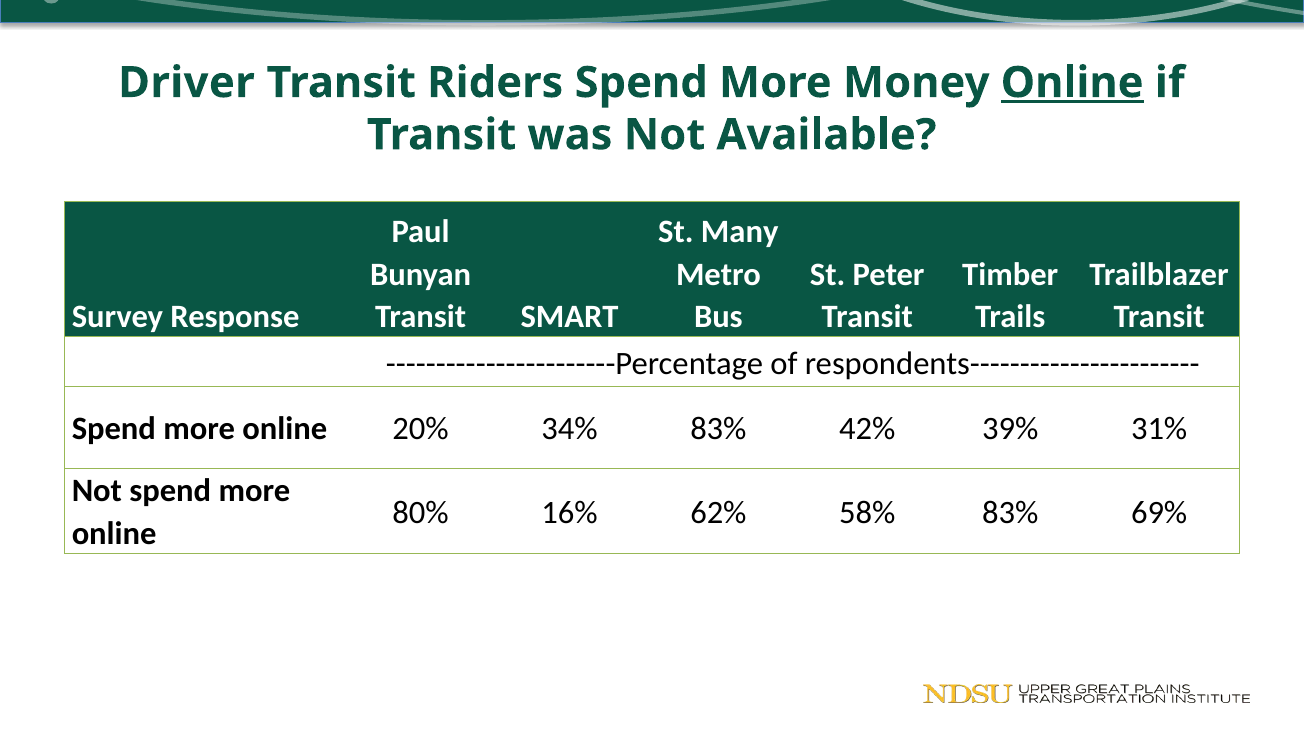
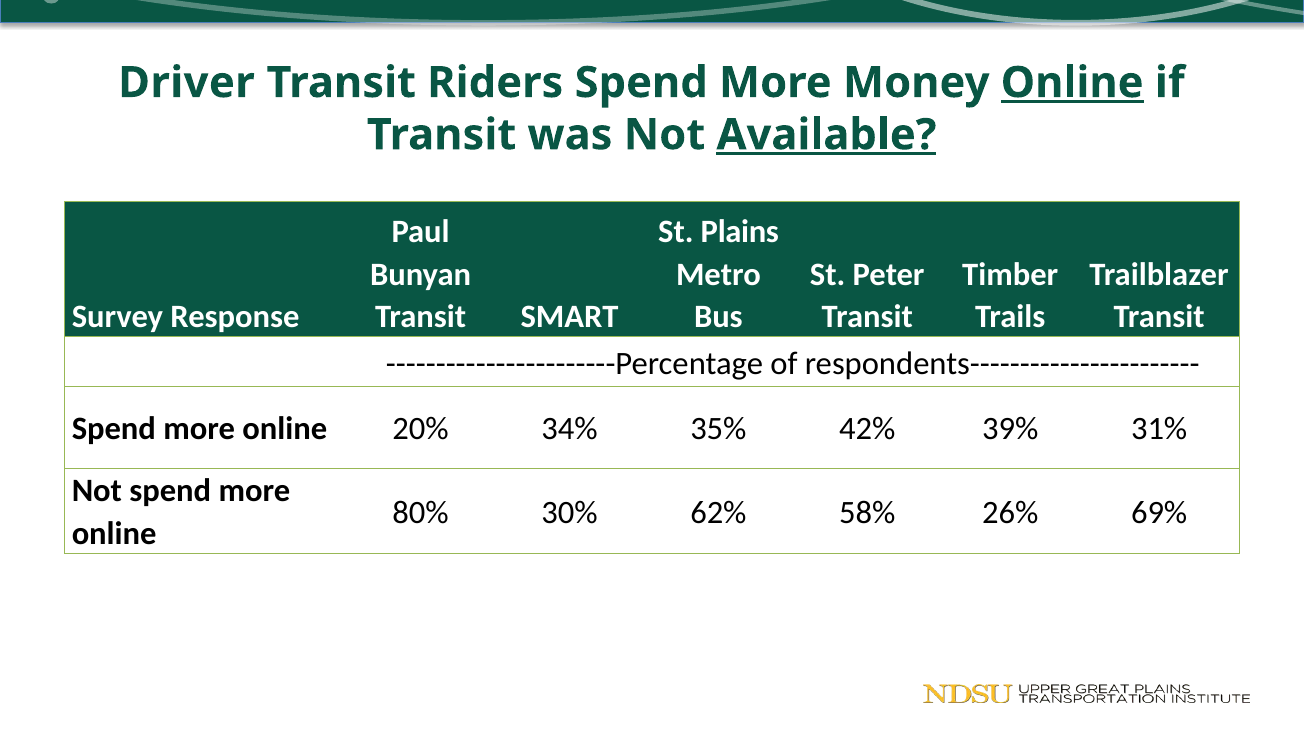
Available underline: none -> present
Many: Many -> Plains
34% 83%: 83% -> 35%
16%: 16% -> 30%
58% 83%: 83% -> 26%
